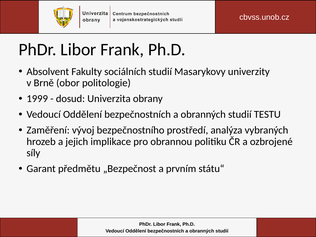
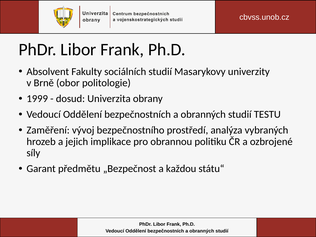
prvním: prvním -> každou
